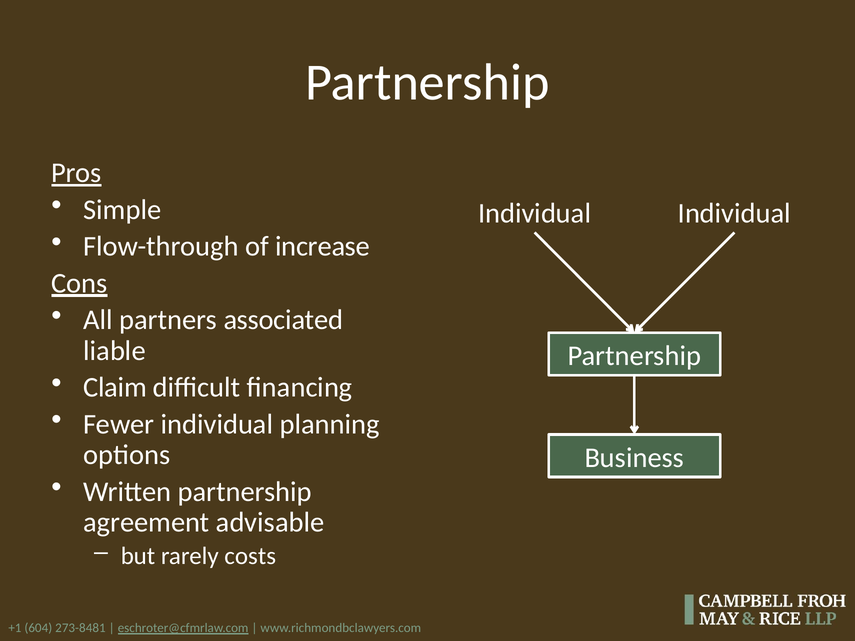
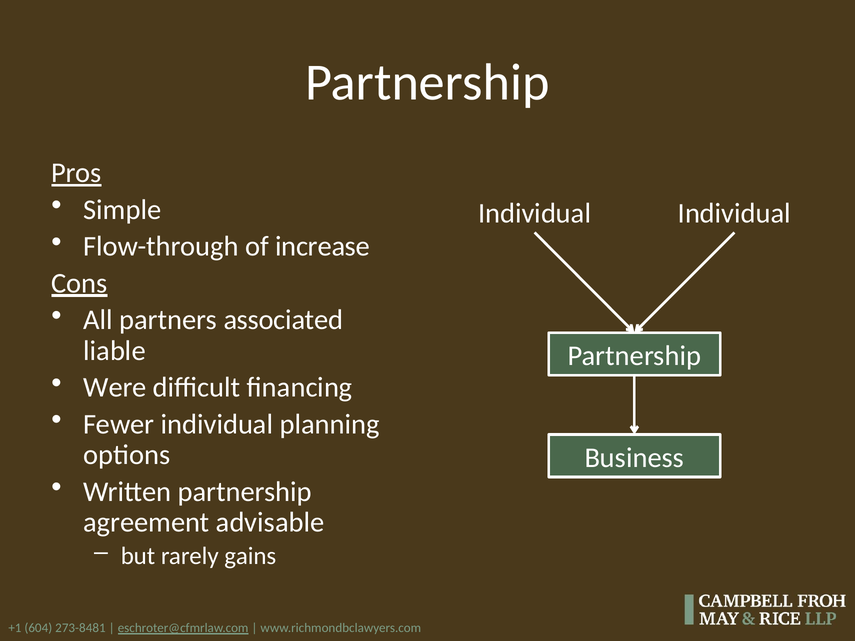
Claim: Claim -> Were
costs: costs -> gains
